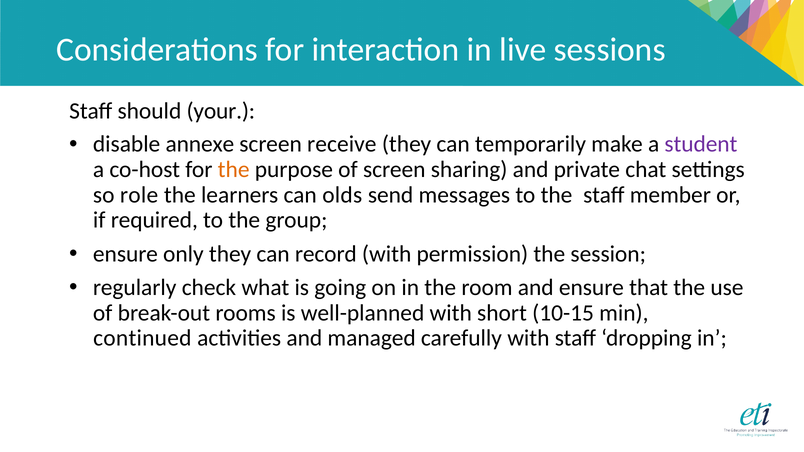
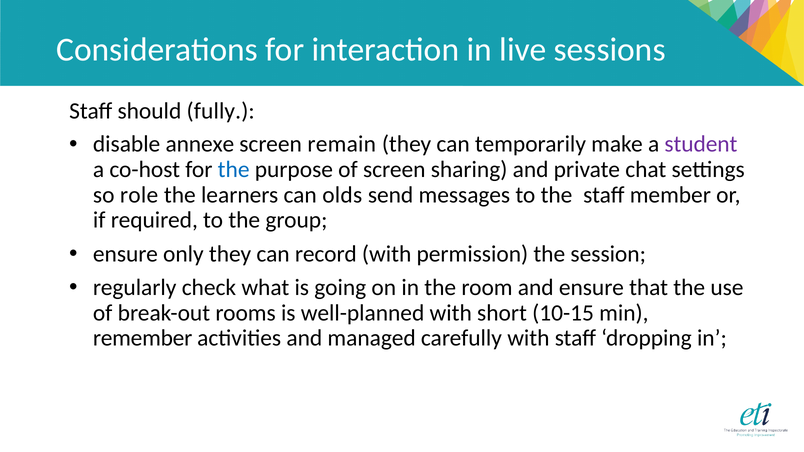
your: your -> fully
receive: receive -> remain
the at (234, 170) colour: orange -> blue
continued: continued -> remember
